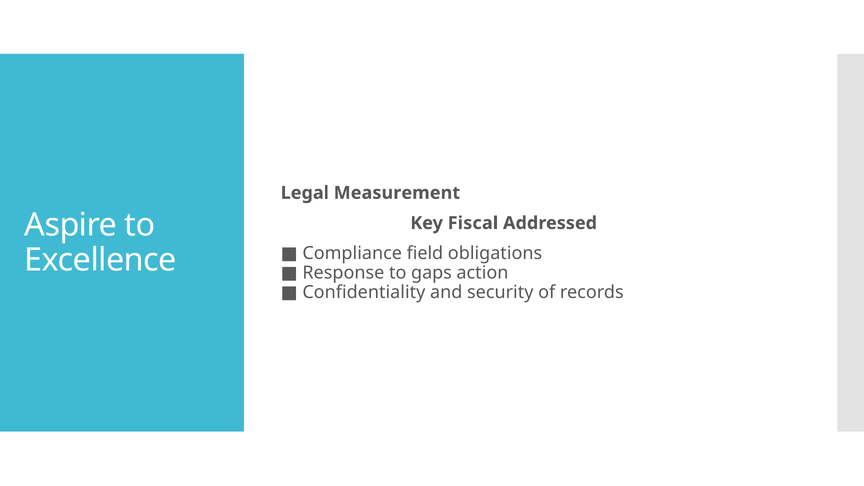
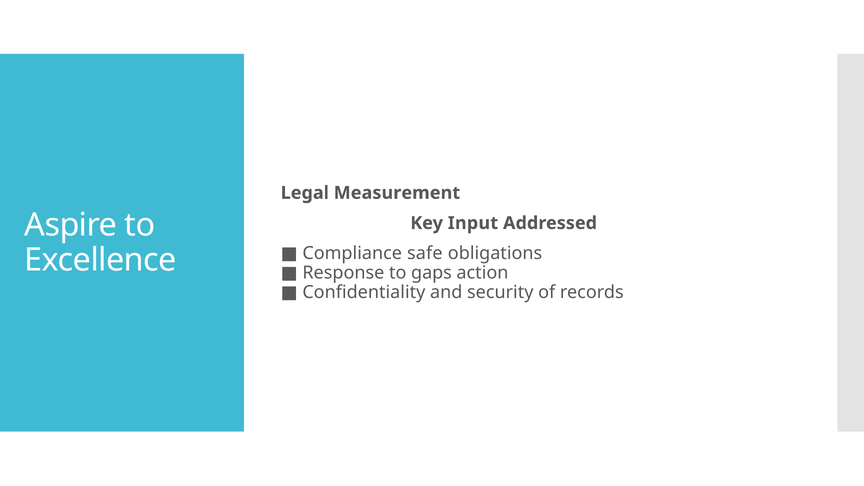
Fiscal: Fiscal -> Input
field: field -> safe
